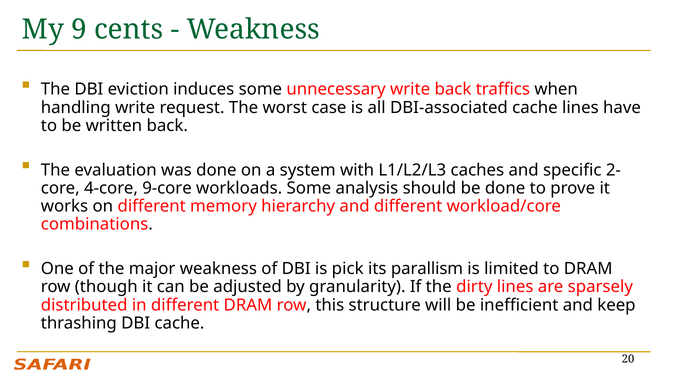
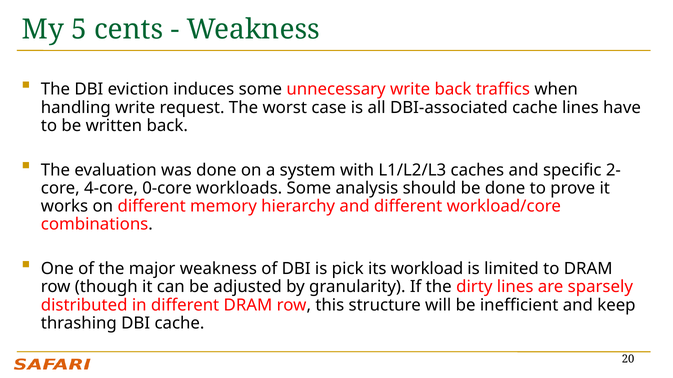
9: 9 -> 5
9-core: 9-core -> 0-core
parallism: parallism -> workload
